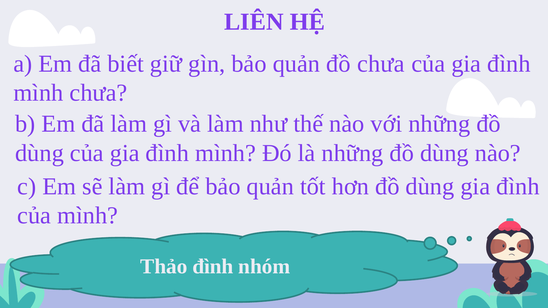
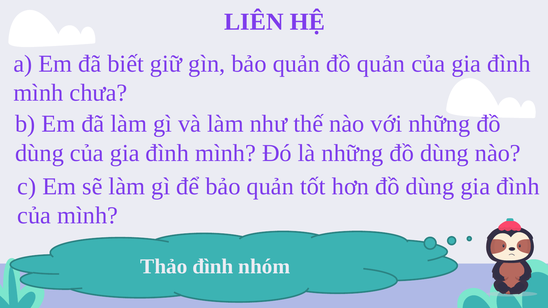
đồ chưa: chưa -> quản
